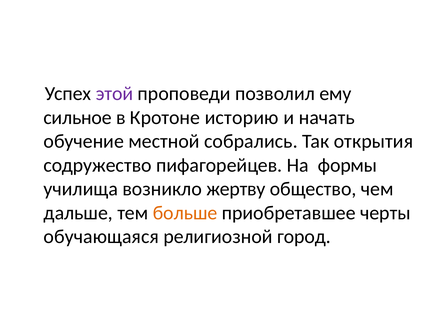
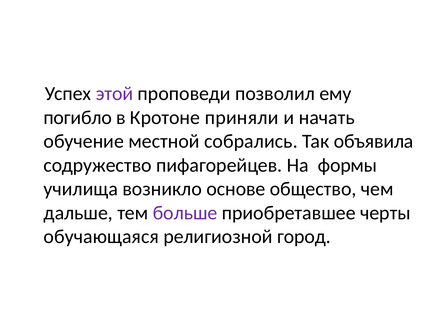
сильное: сильное -> погибло
историю: историю -> приняли
открытия: открытия -> объявила
жертву: жертву -> основе
больше colour: orange -> purple
